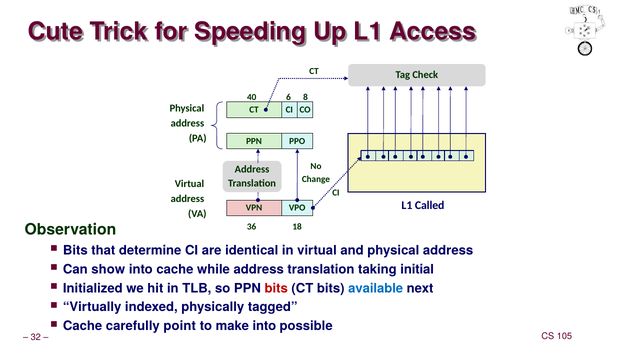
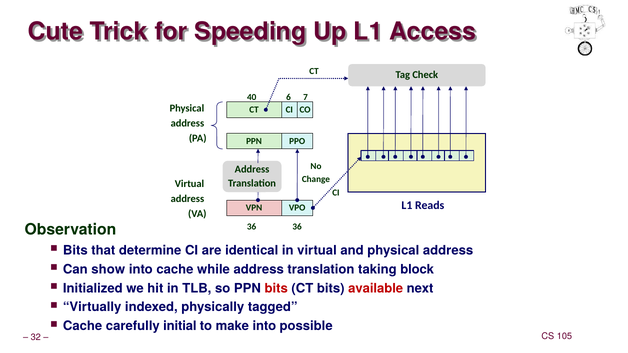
8: 8 -> 7
Called: Called -> Reads
36 18: 18 -> 36
initial: initial -> block
available colour: blue -> red
point: point -> initial
